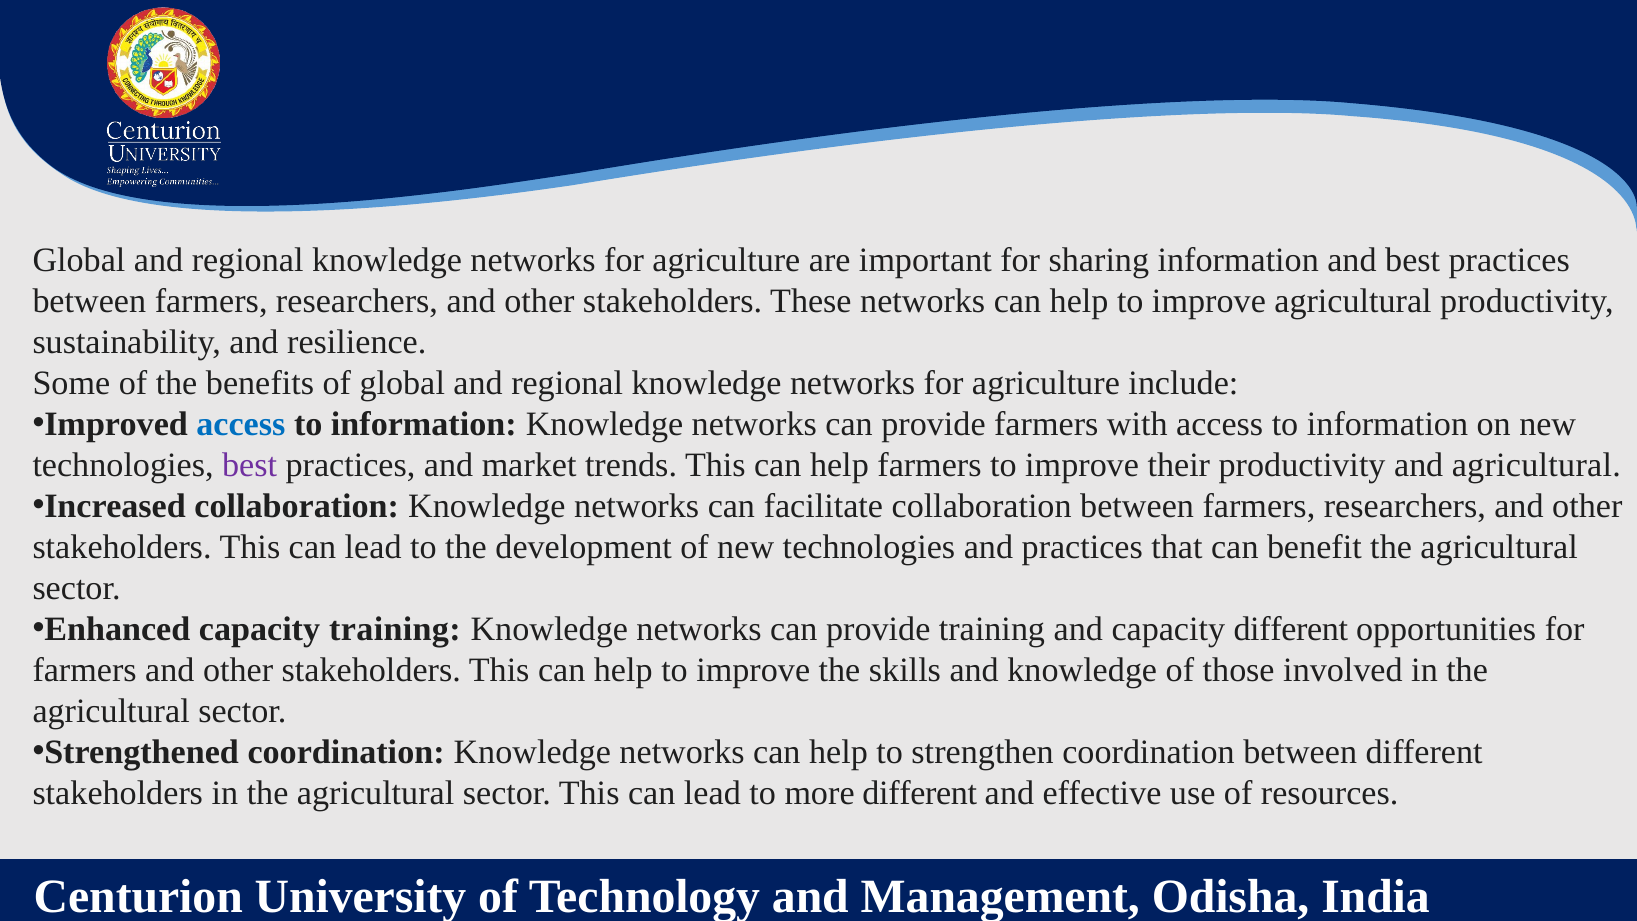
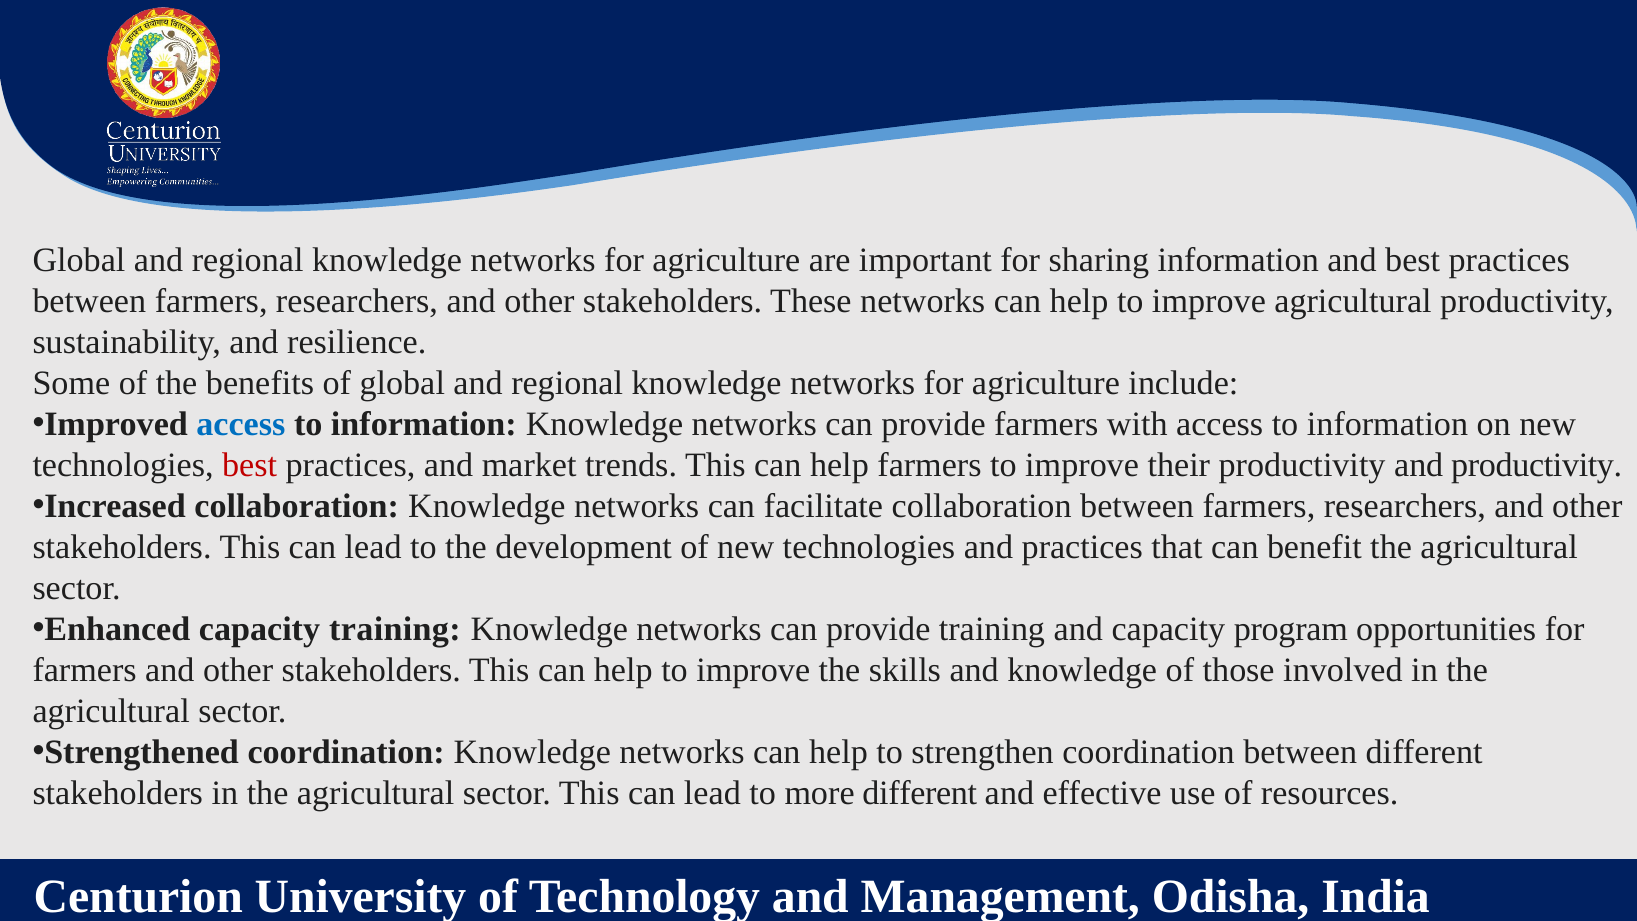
best at (250, 465) colour: purple -> red
and agricultural: agricultural -> productivity
capacity different: different -> program
